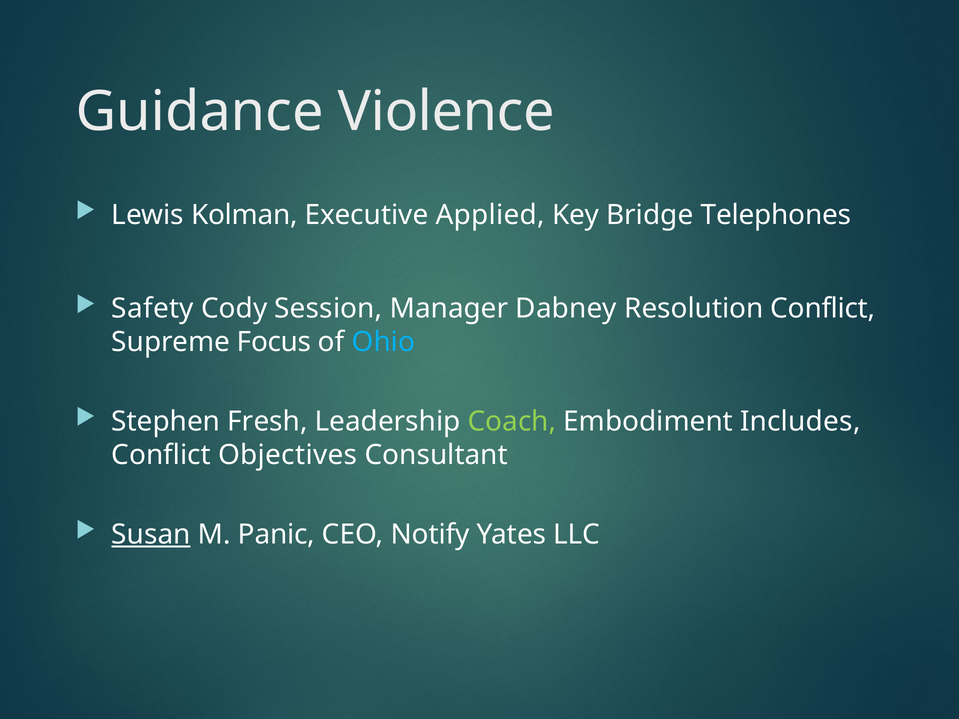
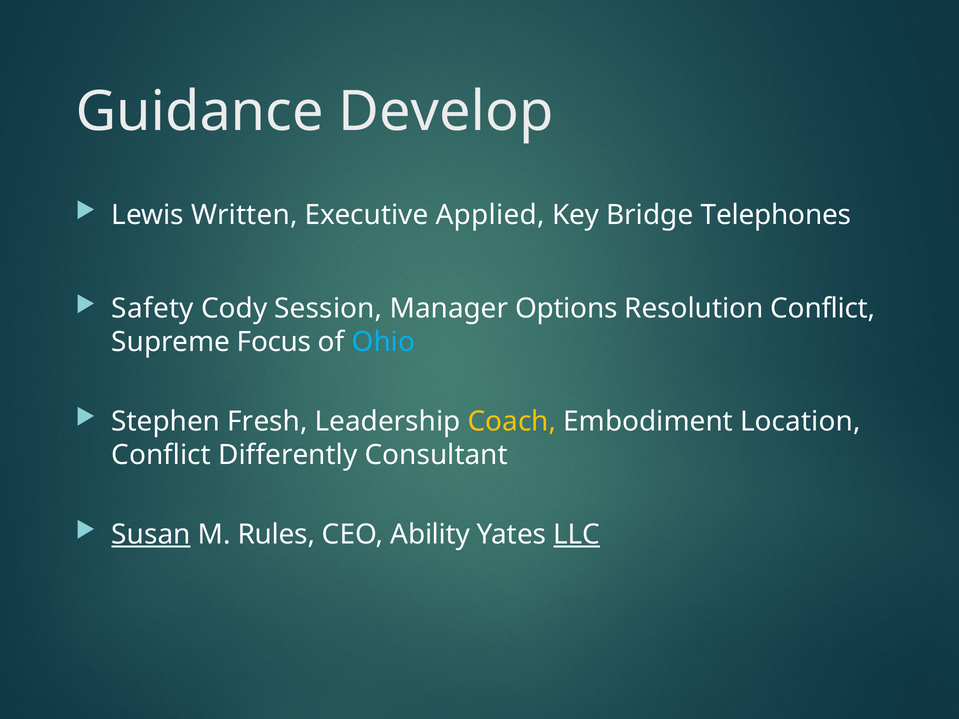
Violence: Violence -> Develop
Kolman: Kolman -> Written
Dabney: Dabney -> Options
Coach colour: light green -> yellow
Includes: Includes -> Location
Objectives: Objectives -> Differently
Panic: Panic -> Rules
Notify: Notify -> Ability
LLC underline: none -> present
